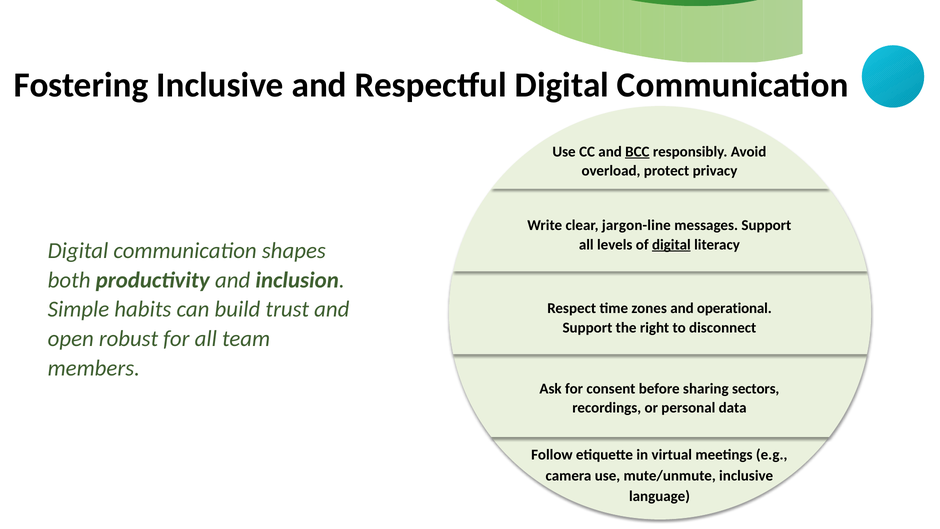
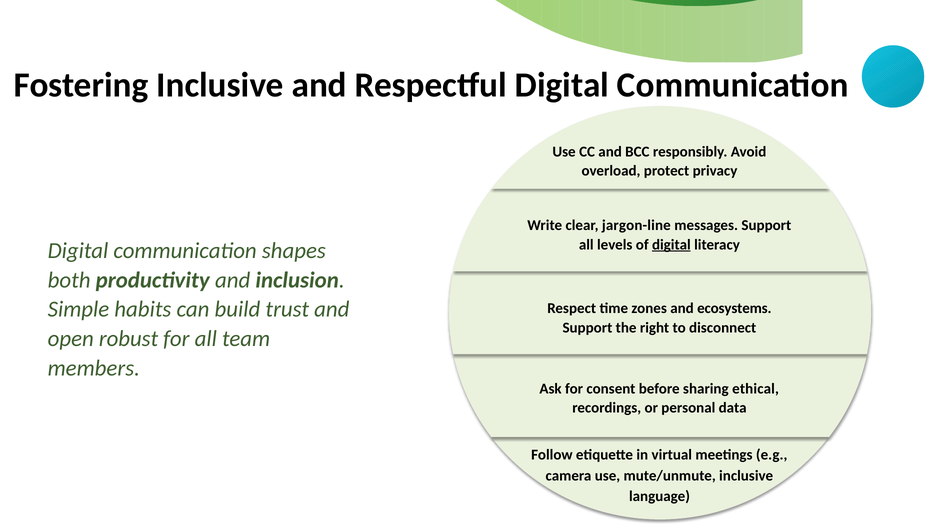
BCC underline: present -> none
operational: operational -> ecosystems
sectors: sectors -> ethical
